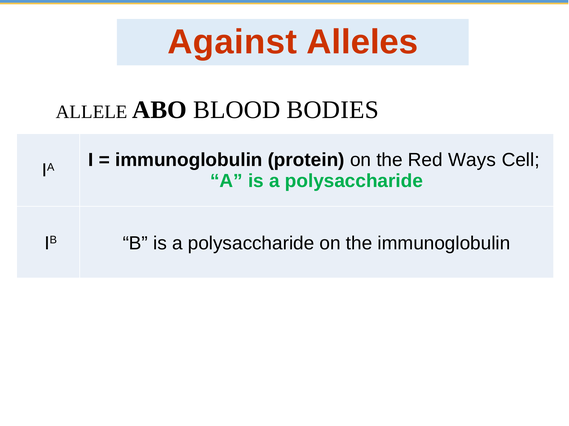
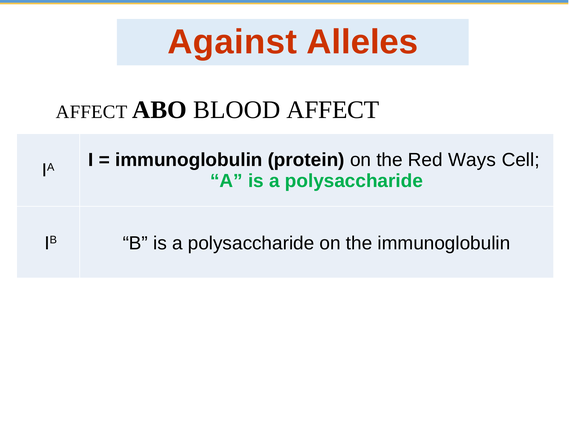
ALLELE at (92, 112): ALLELE -> AFFECT
BLOOD BODIES: BODIES -> AFFECT
